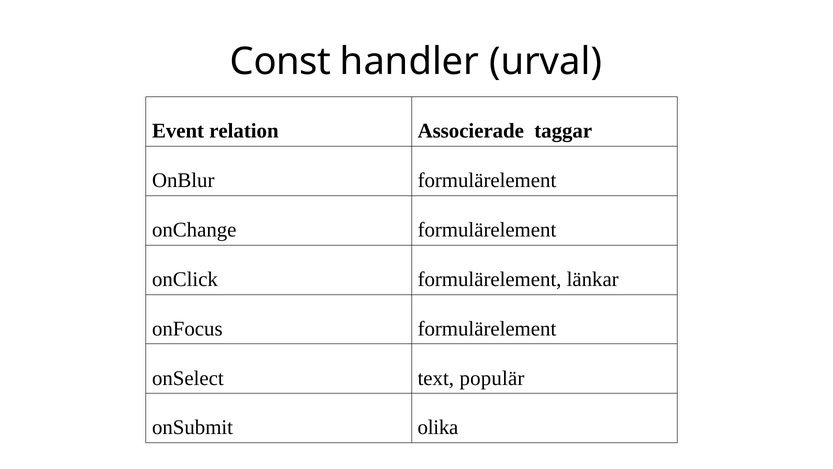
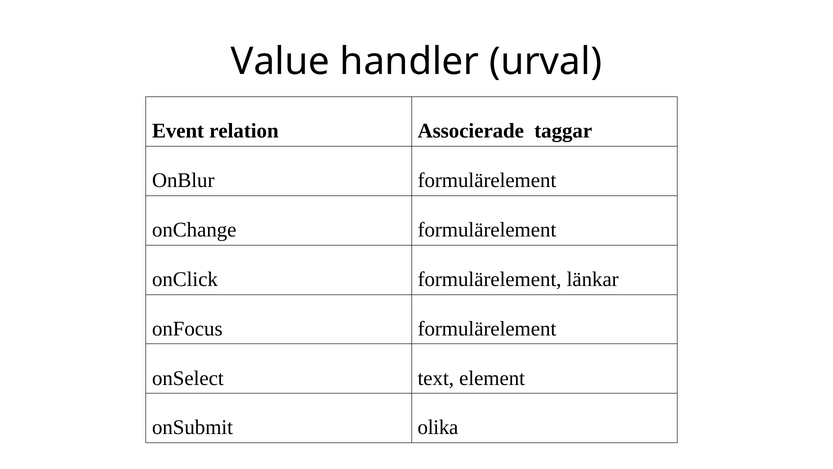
Const: Const -> Value
populär: populär -> element
